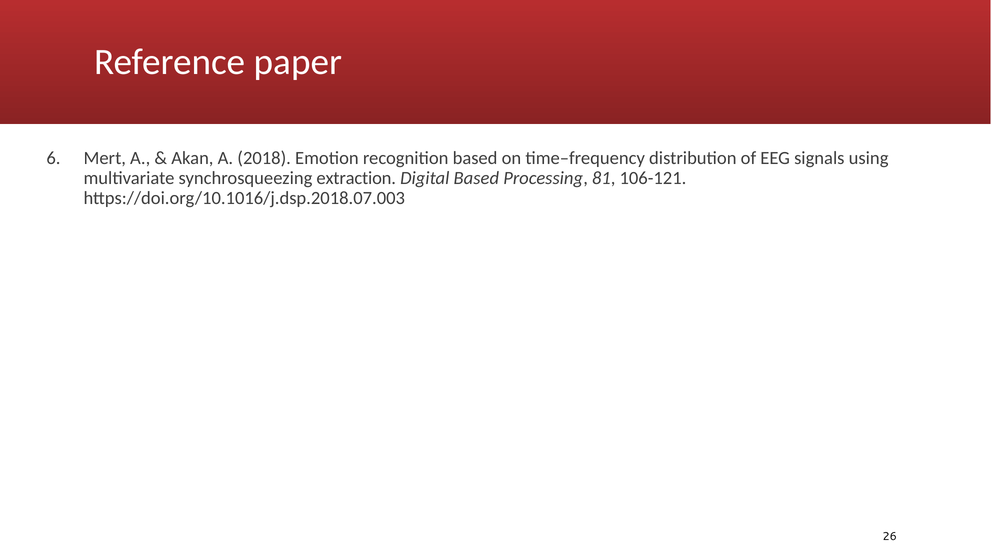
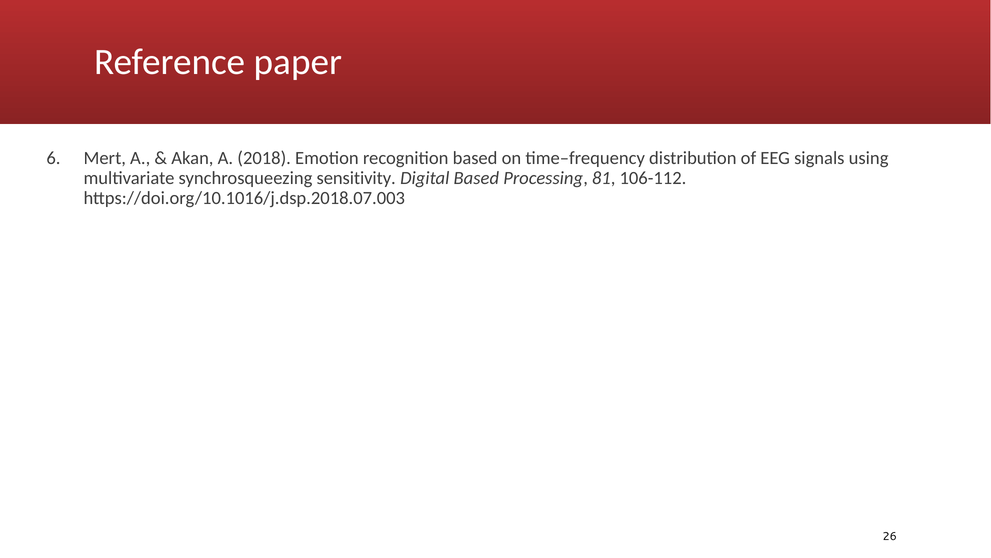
extraction: extraction -> sensitivity
106-121: 106-121 -> 106-112
